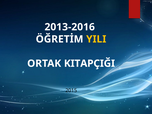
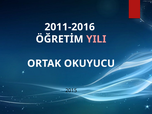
2013-2016: 2013-2016 -> 2011-2016
YILI colour: yellow -> pink
KITAPÇIĞI: KITAPÇIĞI -> OKUYUCU
